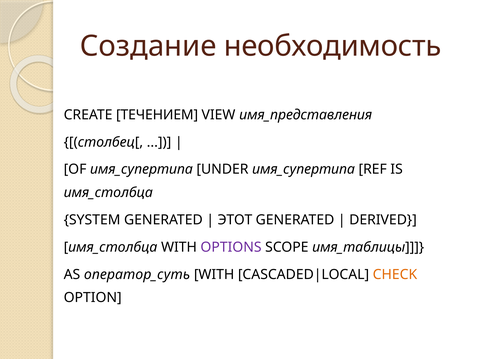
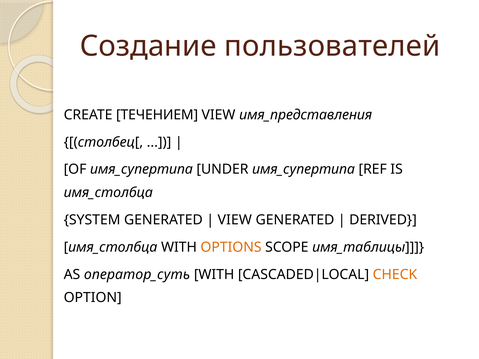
необходимость: необходимость -> пользователей
ЭТОТ at (235, 220): ЭТОТ -> VIEW
OPTIONS colour: purple -> orange
